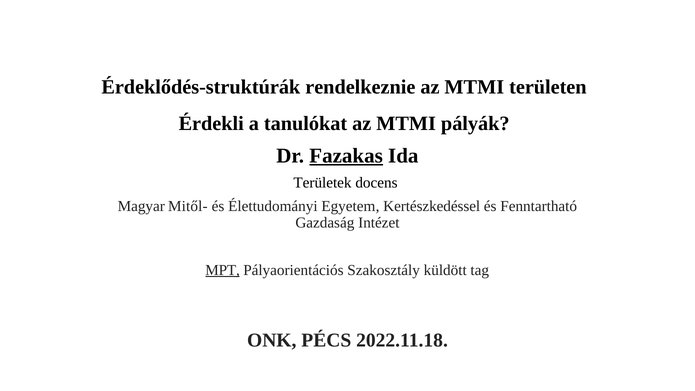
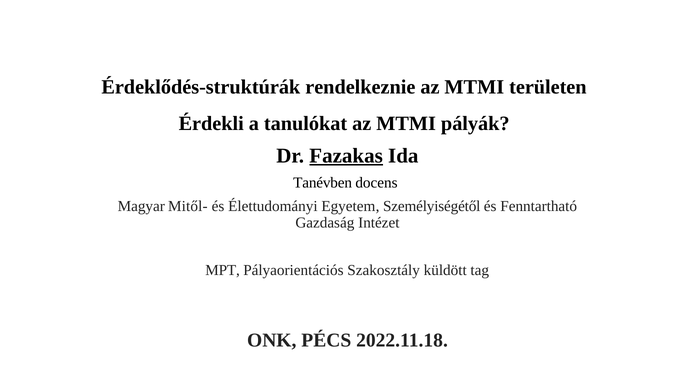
Területek: Területek -> Tanévben
Kertészkedéssel: Kertészkedéssel -> Személyiségétől
MPT underline: present -> none
